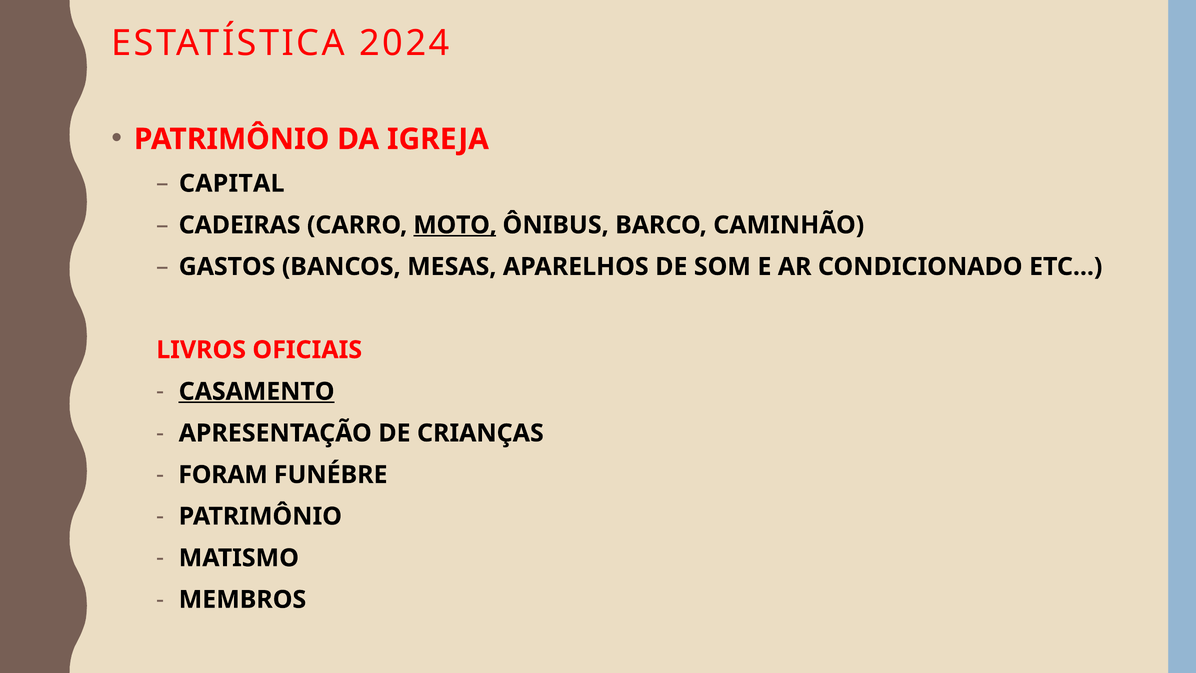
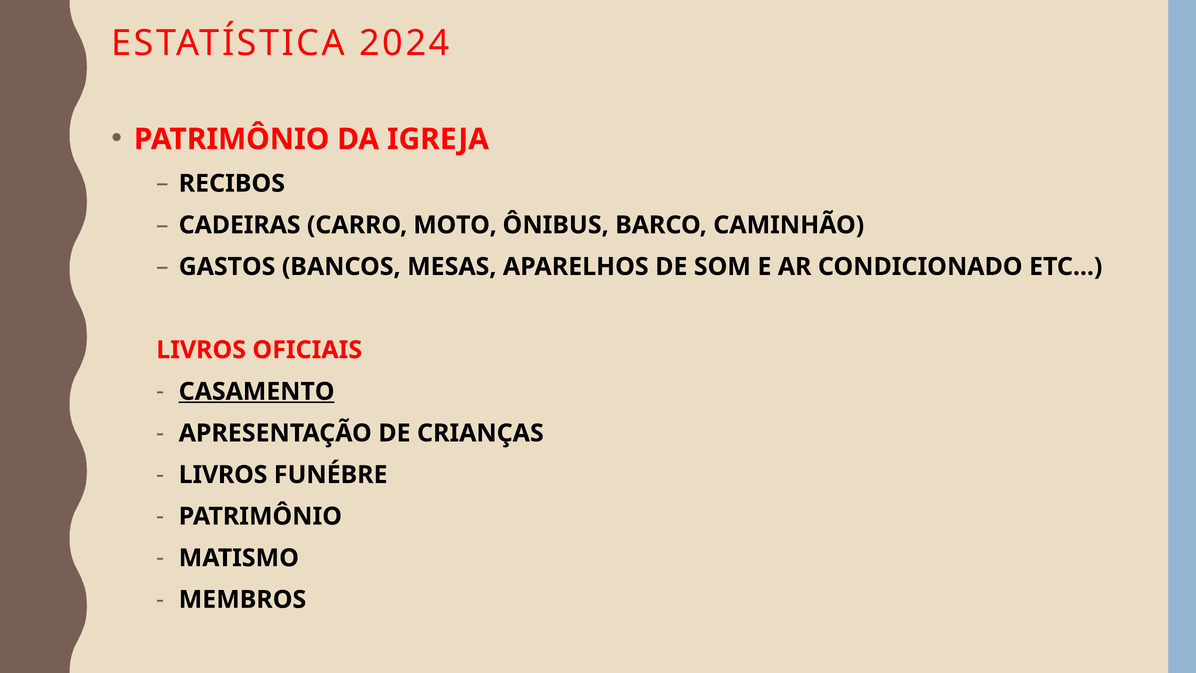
CAPITAL: CAPITAL -> RECIBOS
MOTO underline: present -> none
FORAM at (223, 475): FORAM -> LIVROS
